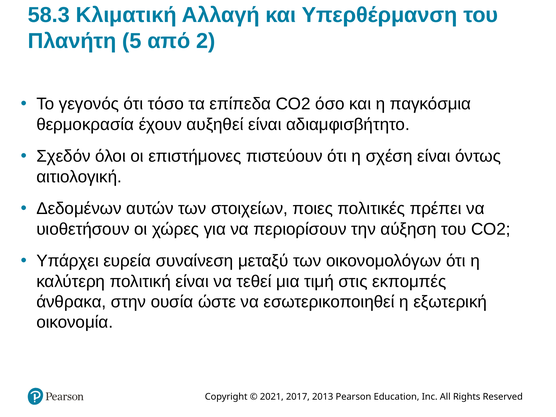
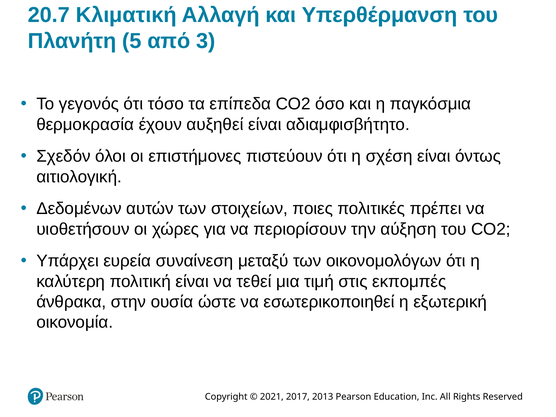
58.3: 58.3 -> 20.7
2: 2 -> 3
